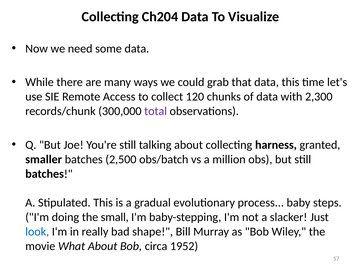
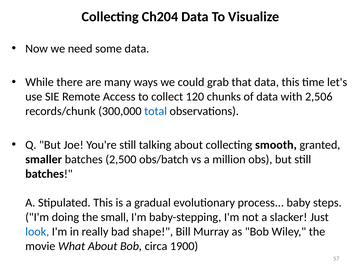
2,300: 2,300 -> 2,506
total colour: purple -> blue
harness: harness -> smooth
1952: 1952 -> 1900
